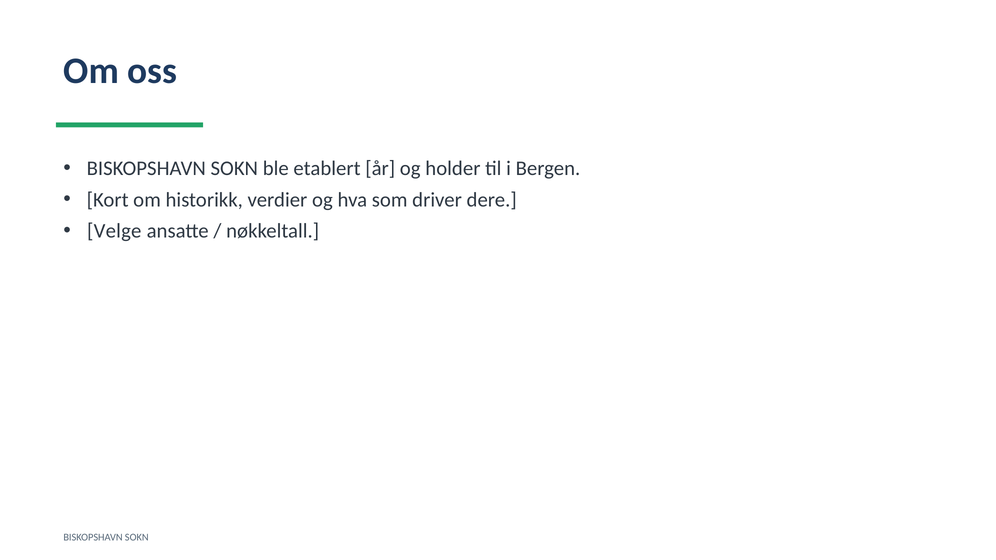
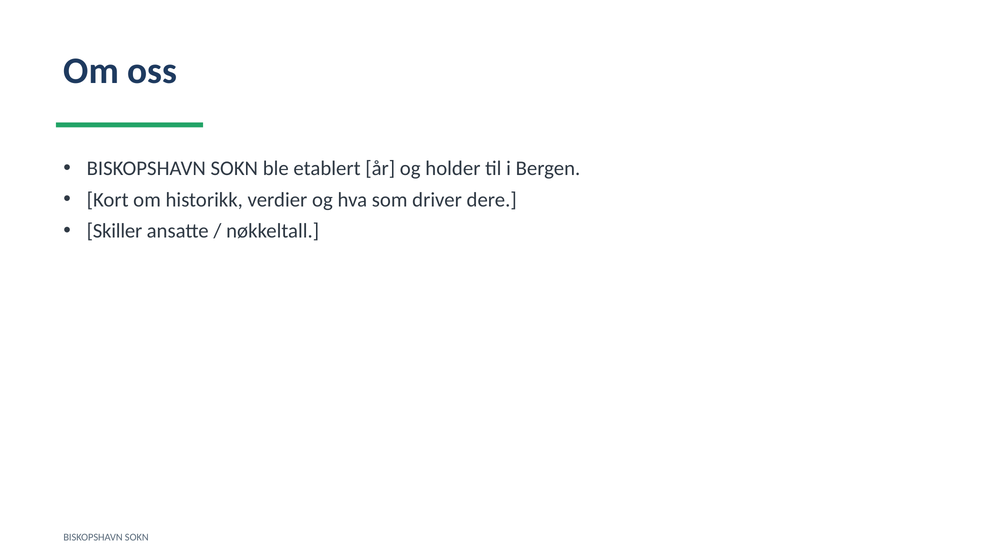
Velge: Velge -> Skiller
